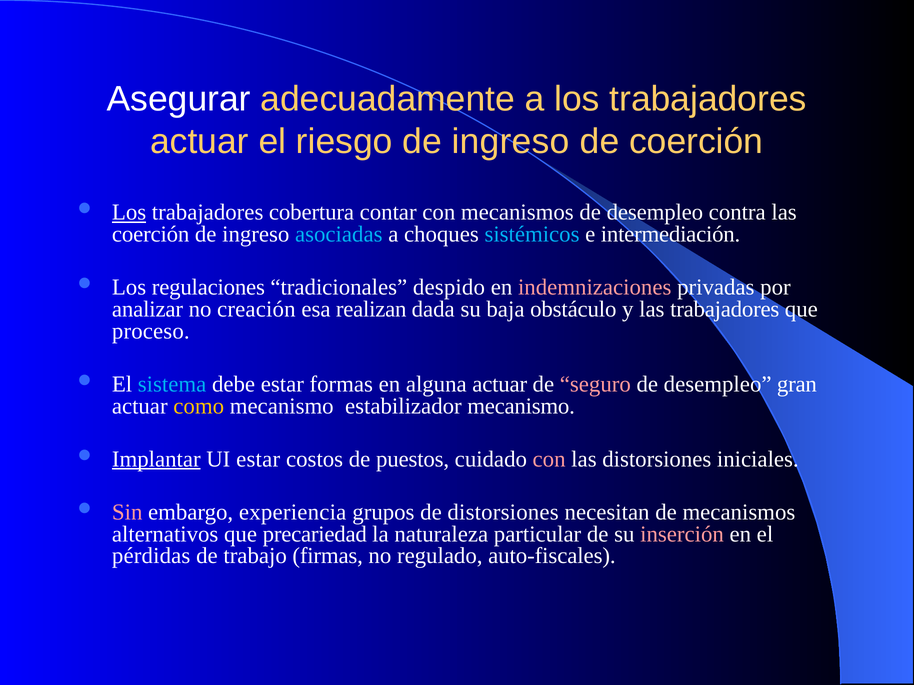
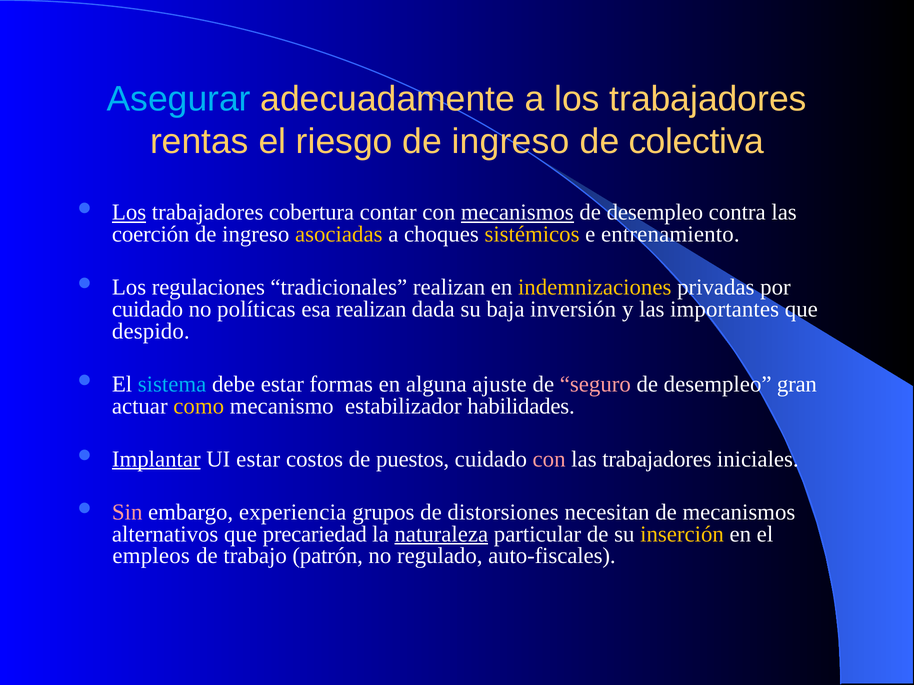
Asegurar colour: white -> light blue
actuar at (199, 142): actuar -> rentas
de coerción: coerción -> colectiva
mecanismos at (517, 213) underline: none -> present
asociadas colour: light blue -> yellow
sistémicos colour: light blue -> yellow
intermediación: intermediación -> entrenamiento
tradicionales despido: despido -> realizan
indemnizaciones colour: pink -> yellow
analizar at (148, 310): analizar -> cuidado
creación: creación -> políticas
obstáculo: obstáculo -> inversión
las trabajadores: trabajadores -> importantes
proceso: proceso -> despido
alguna actuar: actuar -> ajuste
estabilizador mecanismo: mecanismo -> habilidades
las distorsiones: distorsiones -> trabajadores
naturaleza underline: none -> present
inserción colour: pink -> yellow
pérdidas: pérdidas -> empleos
firmas: firmas -> patrón
